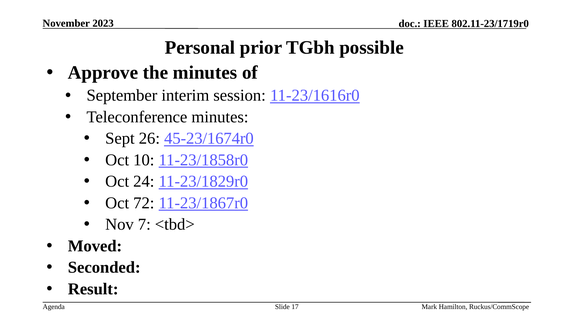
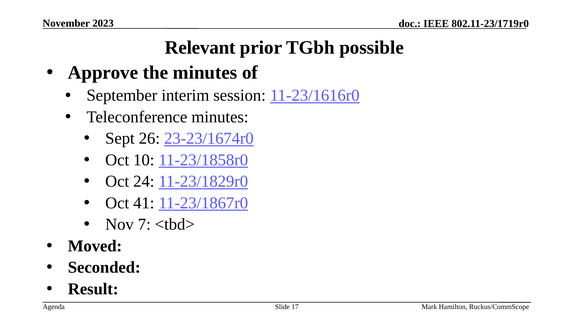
Personal: Personal -> Relevant
45-23/1674r0: 45-23/1674r0 -> 23-23/1674r0
72: 72 -> 41
